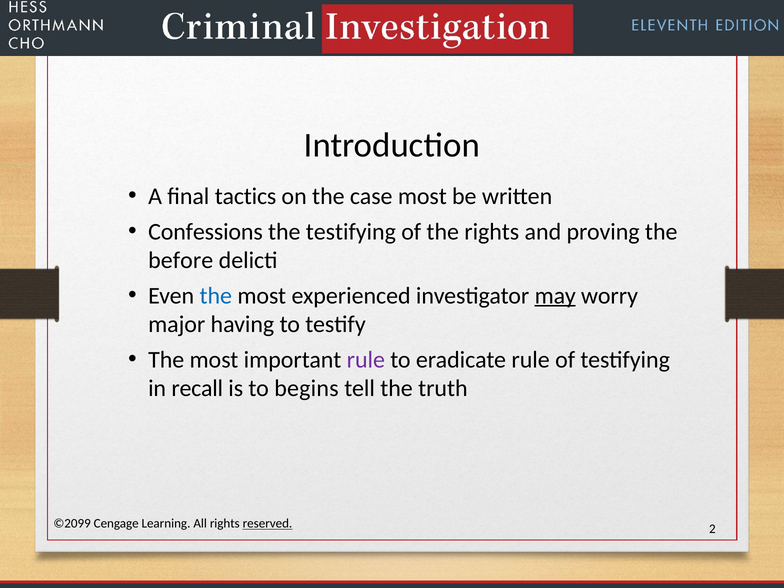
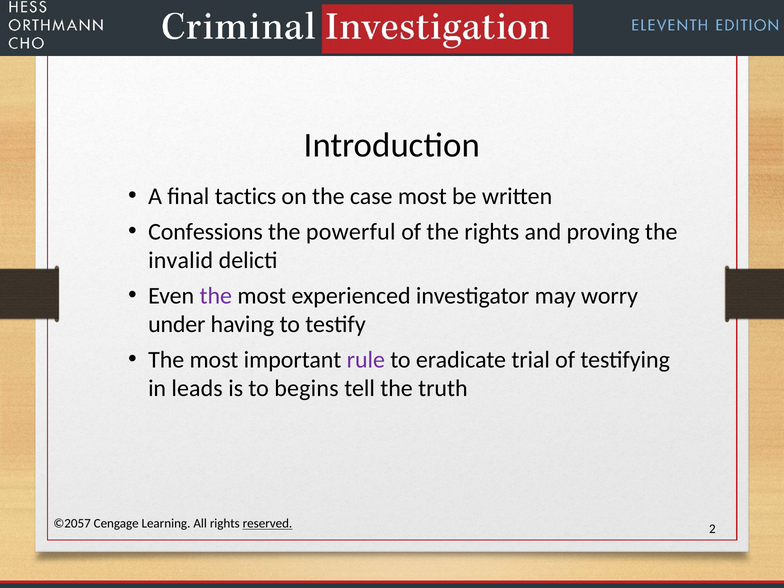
the testifying: testifying -> powerful
before: before -> invalid
the at (216, 296) colour: blue -> purple
may underline: present -> none
major: major -> under
eradicate rule: rule -> trial
recall: recall -> leads
©2099: ©2099 -> ©2057
